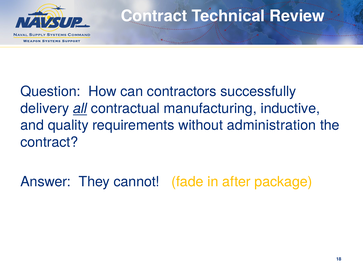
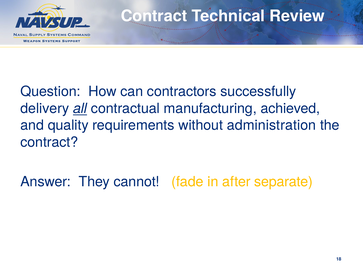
inductive: inductive -> achieved
package: package -> separate
